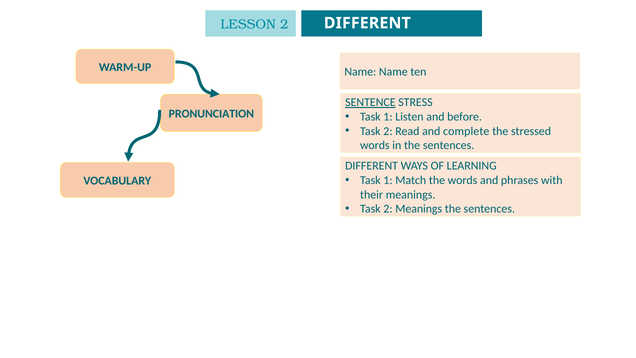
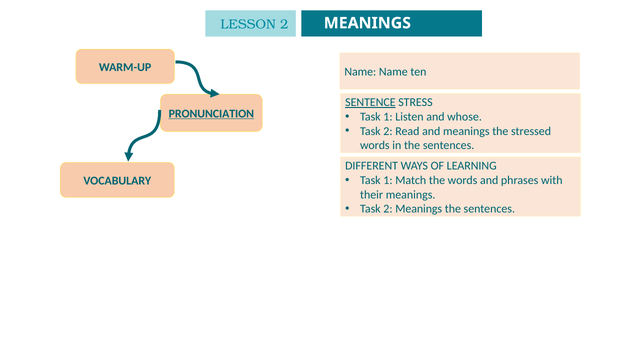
DIFFERENT at (367, 23): DIFFERENT -> MEANINGS
PRONUNCIATION underline: none -> present
before: before -> whose
and complete: complete -> meanings
